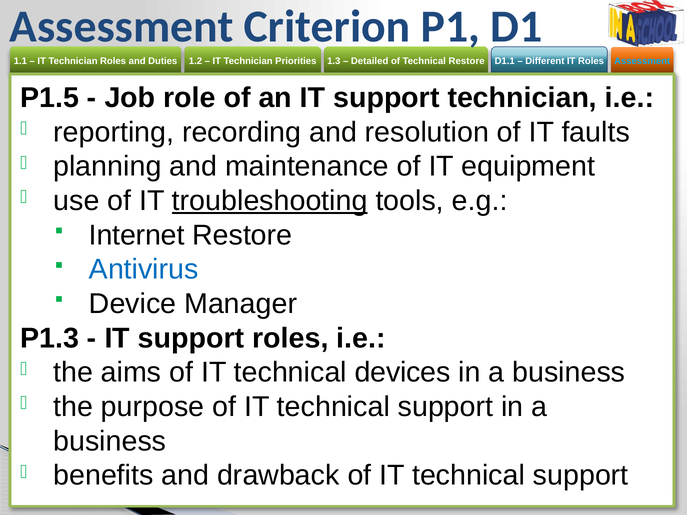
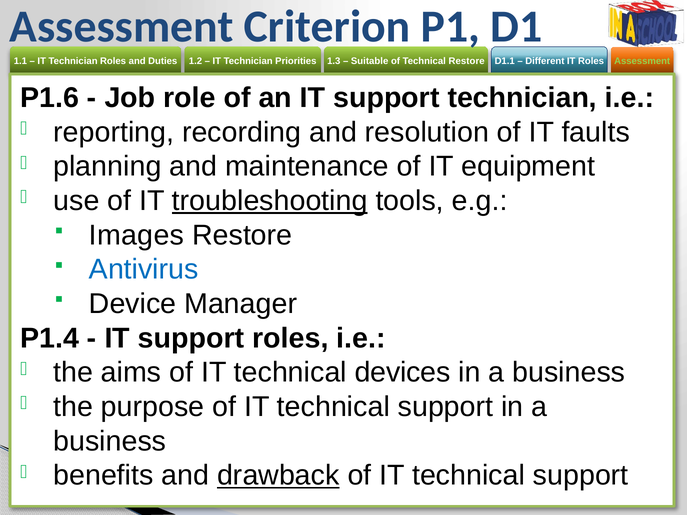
Detailed: Detailed -> Suitable
Assessment at (642, 61) colour: light blue -> light green
P1.5: P1.5 -> P1.6
Internet: Internet -> Images
P1.3: P1.3 -> P1.4
drawback underline: none -> present
